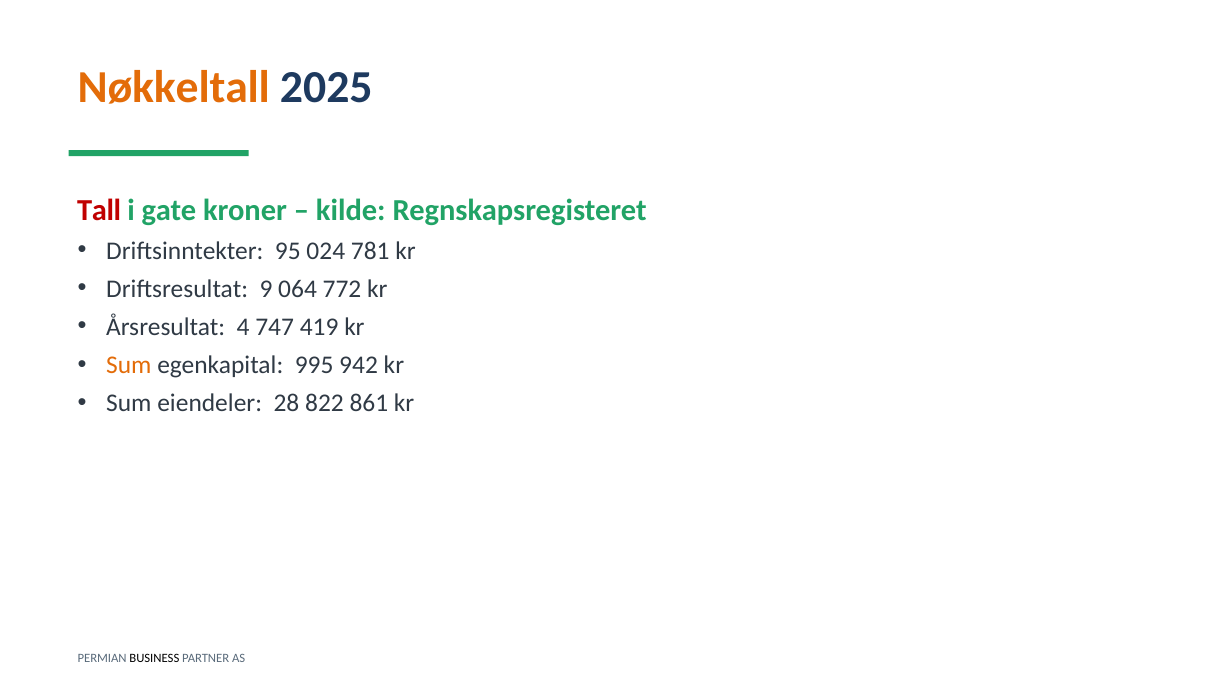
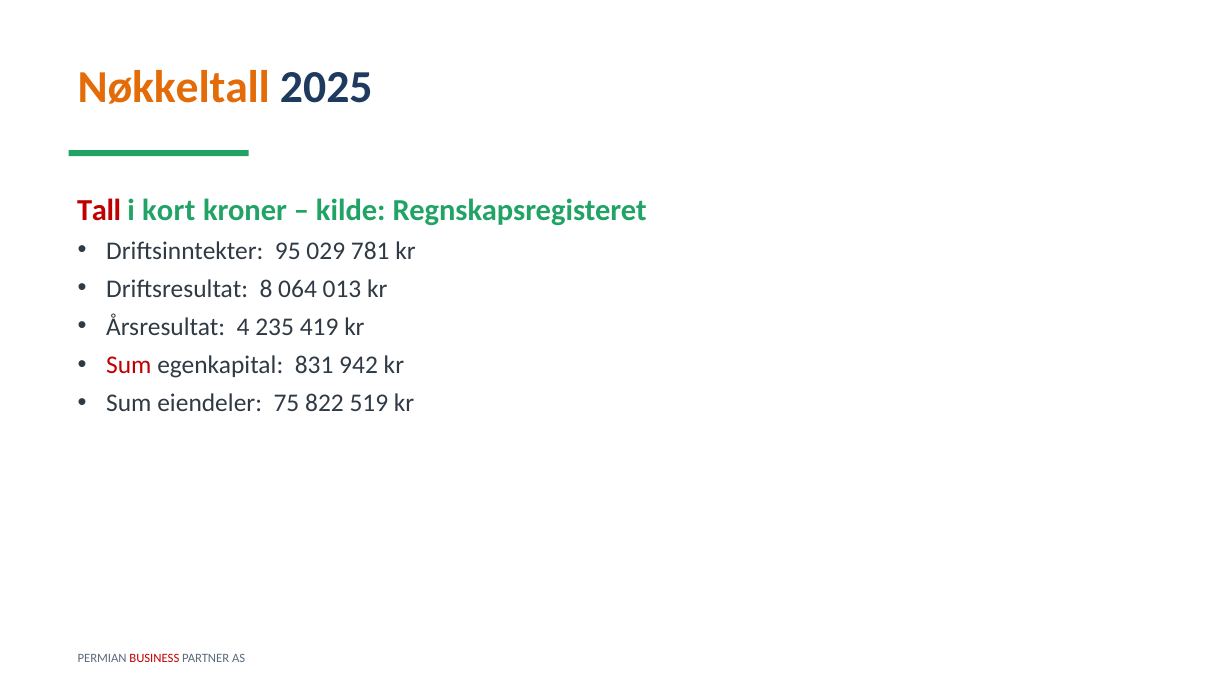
gate: gate -> kort
024: 024 -> 029
9: 9 -> 8
772: 772 -> 013
747: 747 -> 235
Sum at (129, 365) colour: orange -> red
995: 995 -> 831
28: 28 -> 75
861: 861 -> 519
BUSINESS colour: black -> red
